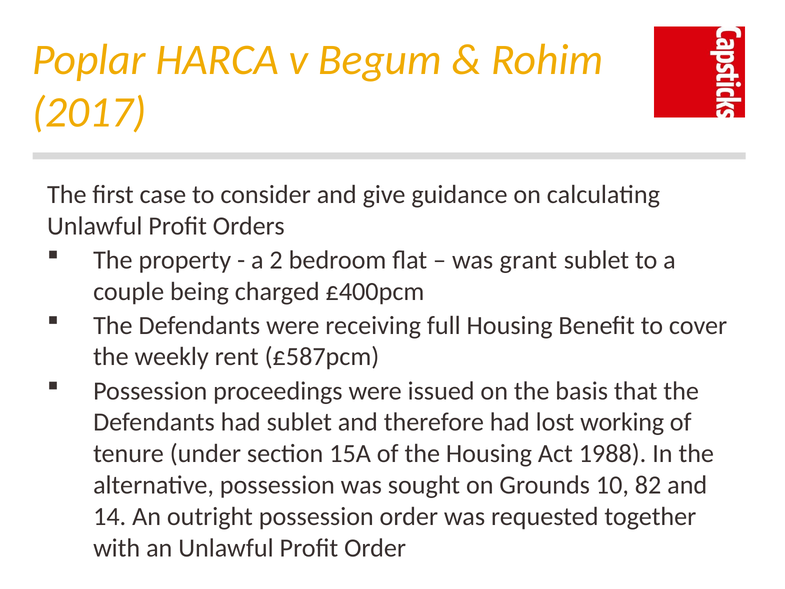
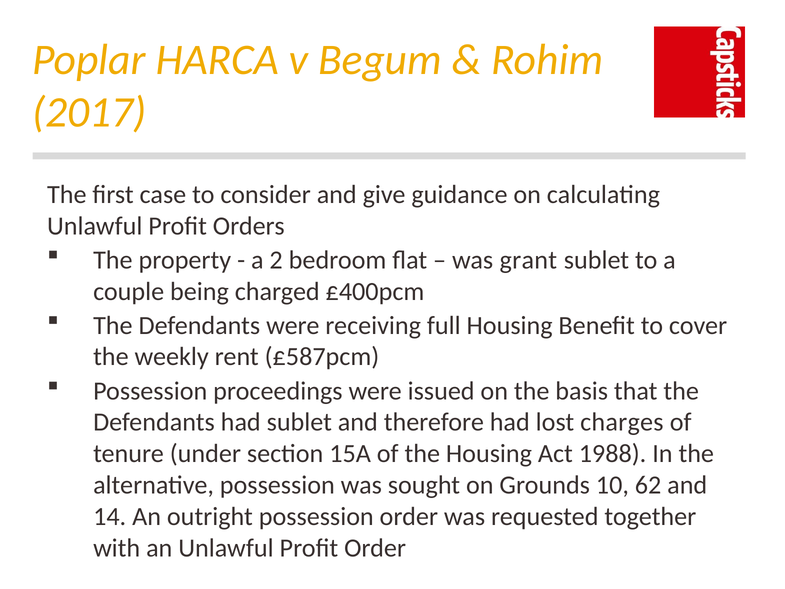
working: working -> charges
82: 82 -> 62
